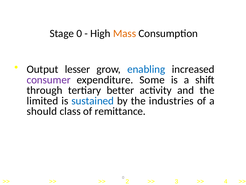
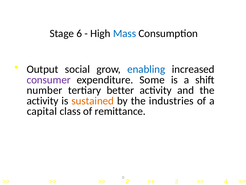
Stage 0: 0 -> 6
Mass colour: orange -> blue
lesser: lesser -> social
through: through -> number
limited at (42, 101): limited -> activity
sustained colour: blue -> orange
should: should -> capital
